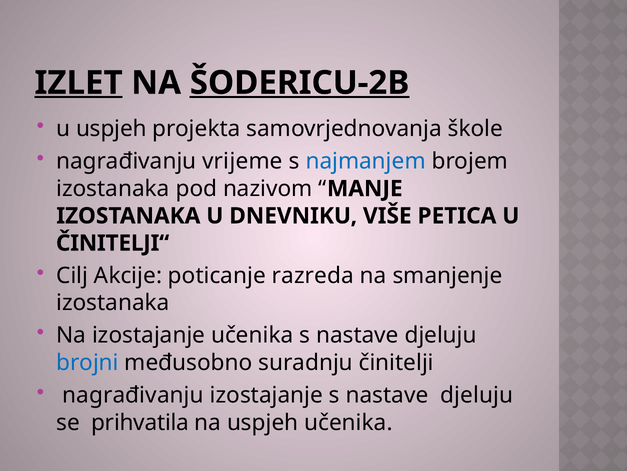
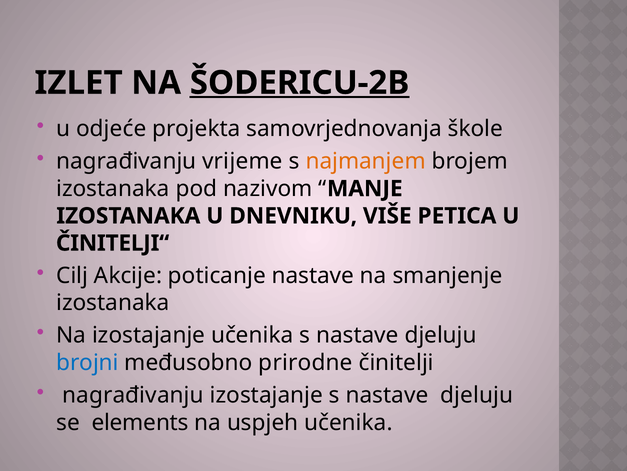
IZLET underline: present -> none
u uspjeh: uspjeh -> odjeće
najmanjem colour: blue -> orange
poticanje razreda: razreda -> nastave
suradnju: suradnju -> prirodne
prihvatila: prihvatila -> elements
